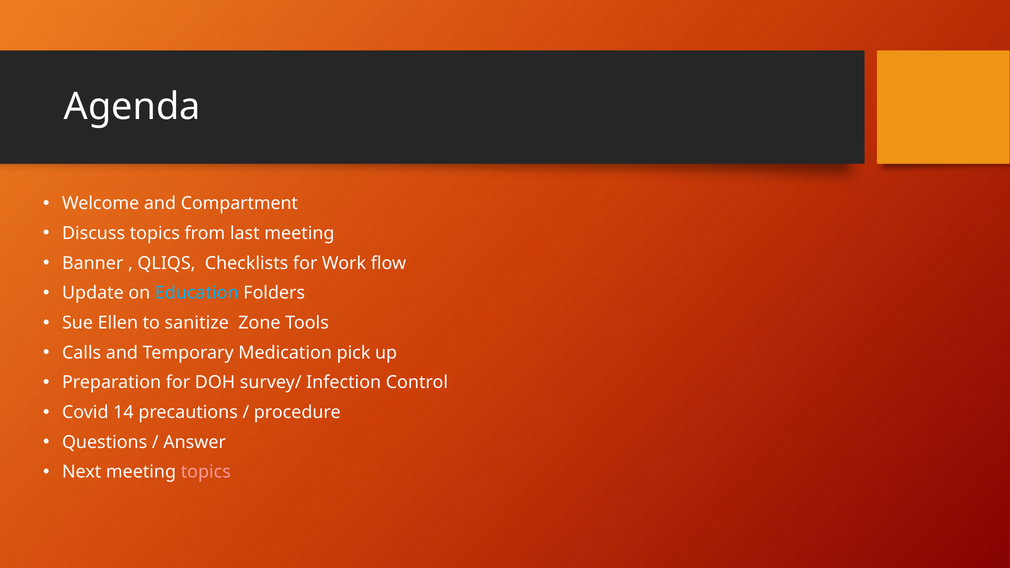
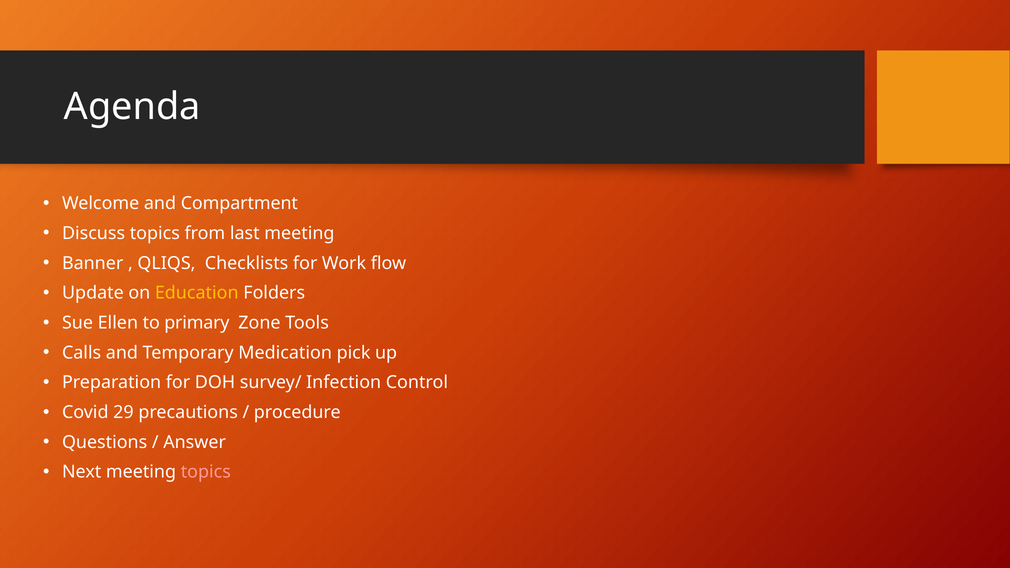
Education colour: light blue -> yellow
sanitize: sanitize -> primary
14: 14 -> 29
